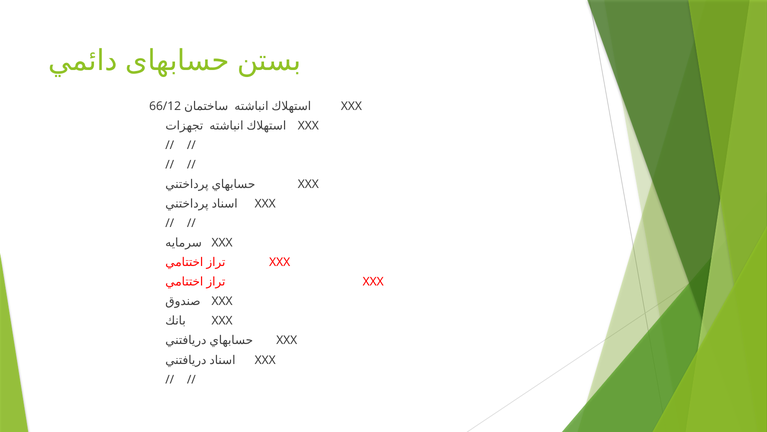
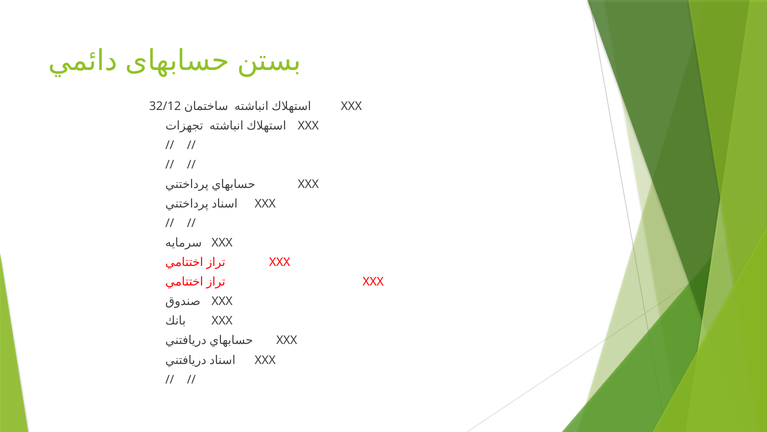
66/12: 66/12 -> 32/12
